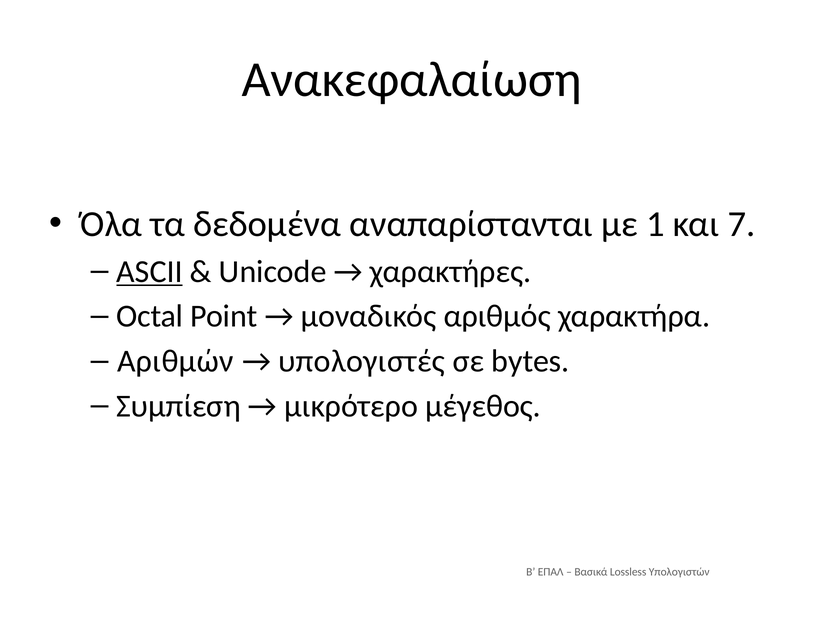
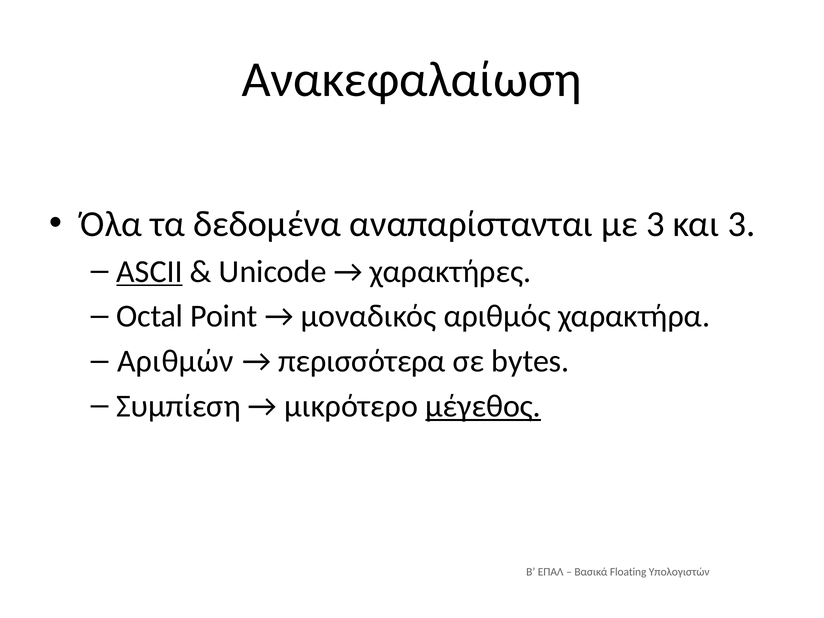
με 1: 1 -> 3
και 7: 7 -> 3
υπολογιστές: υπολογιστές -> περισσότερα
μέγεθος underline: none -> present
Lossless: Lossless -> Floating
